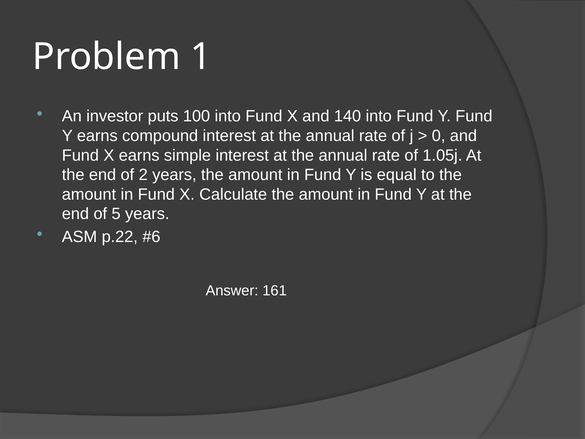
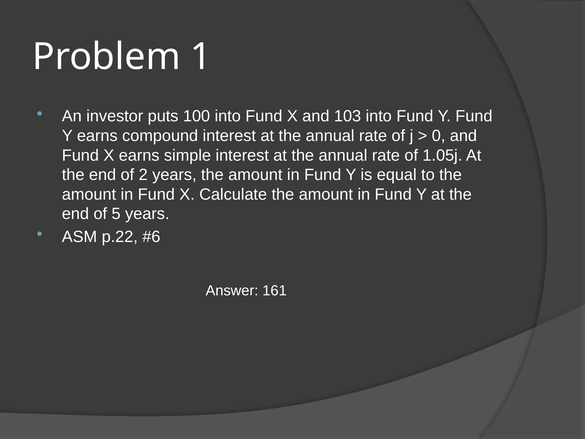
140: 140 -> 103
